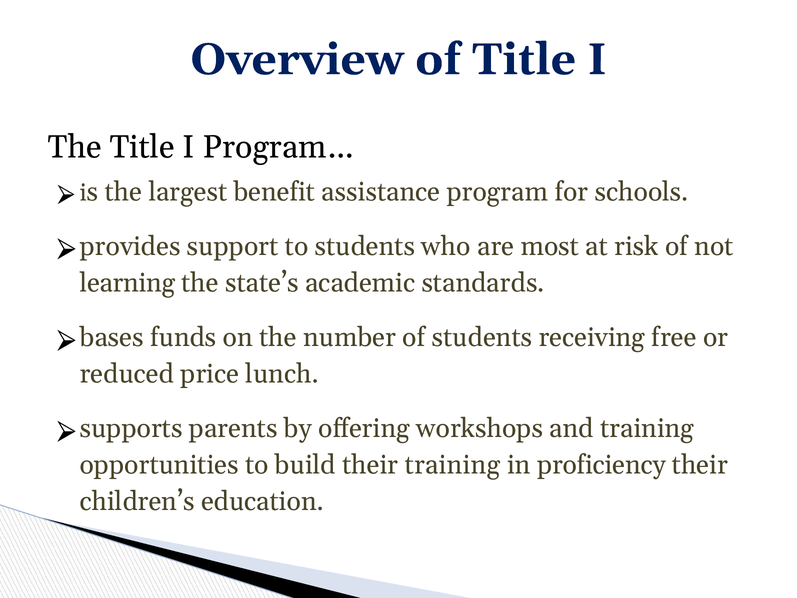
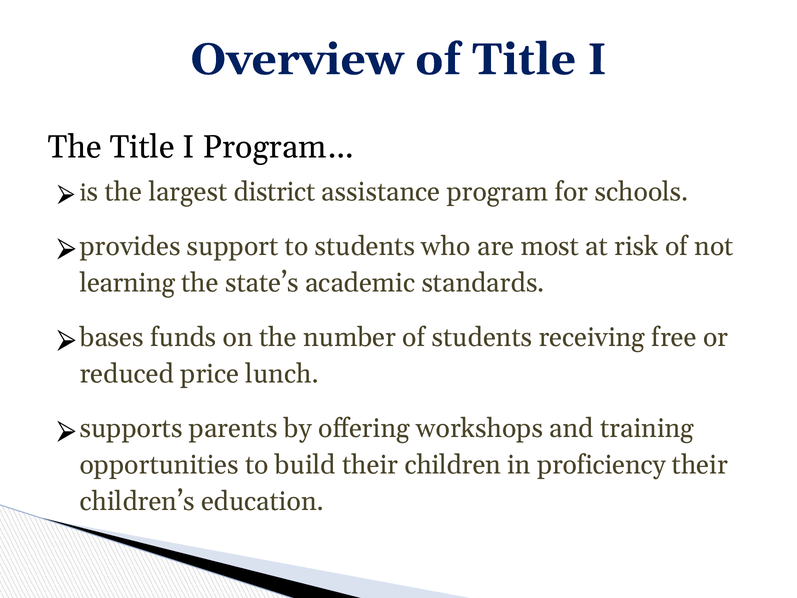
benefit: benefit -> district
their training: training -> children
